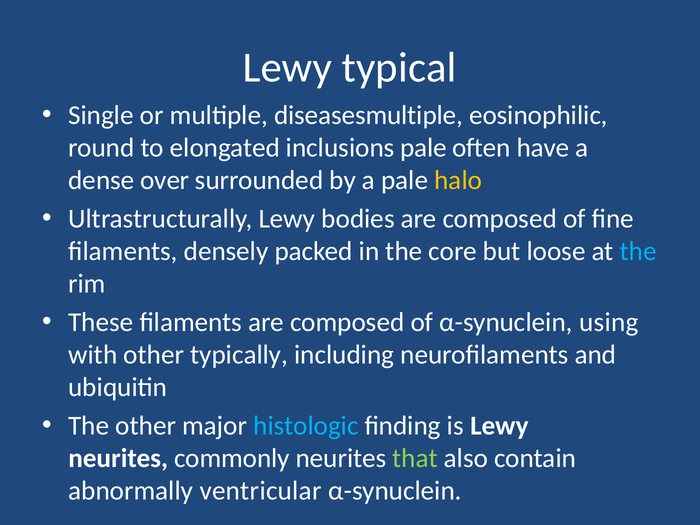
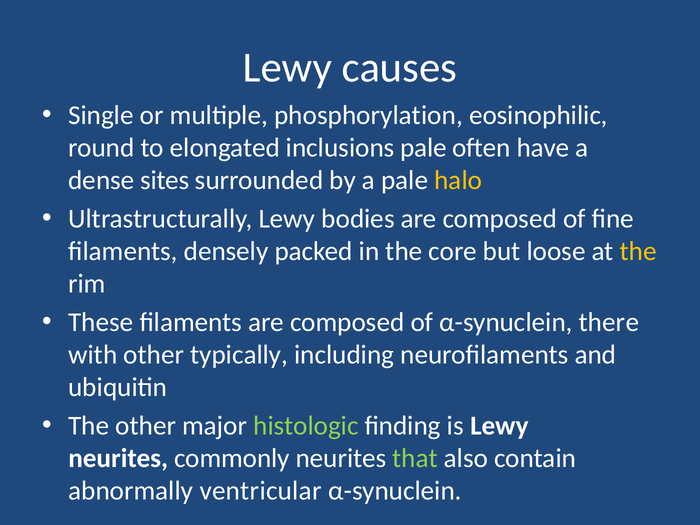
typical: typical -> causes
diseasesmultiple: diseasesmultiple -> phosphorylation
over: over -> sites
the at (638, 251) colour: light blue -> yellow
using: using -> there
histologic colour: light blue -> light green
